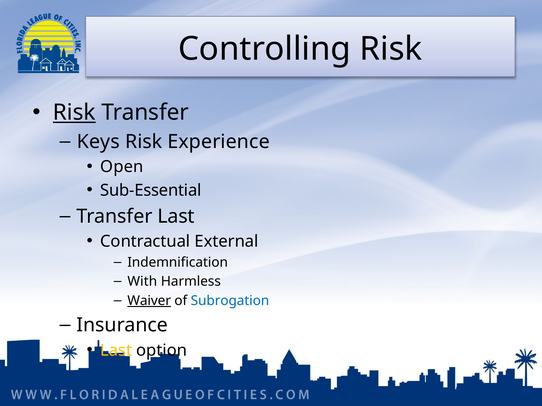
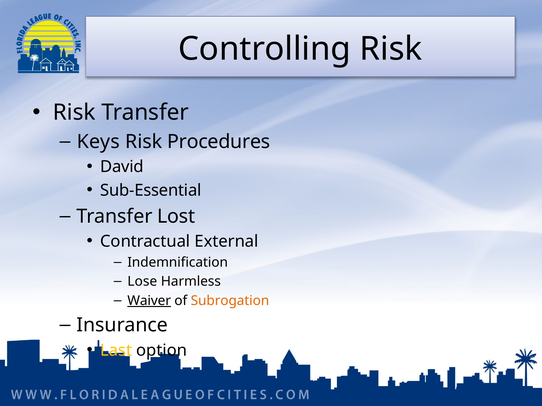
Risk at (74, 113) underline: present -> none
Experience: Experience -> Procedures
Open: Open -> David
Transfer Last: Last -> Lost
With: With -> Lose
Subrogation colour: blue -> orange
